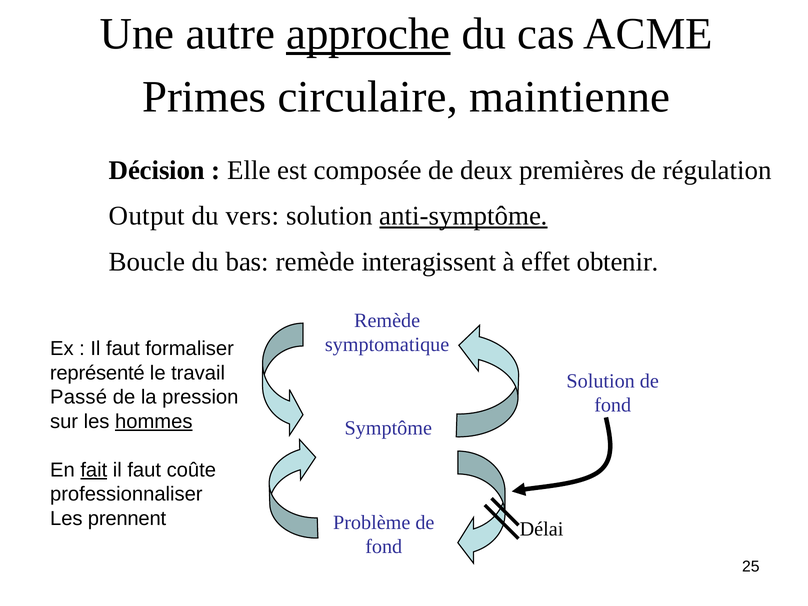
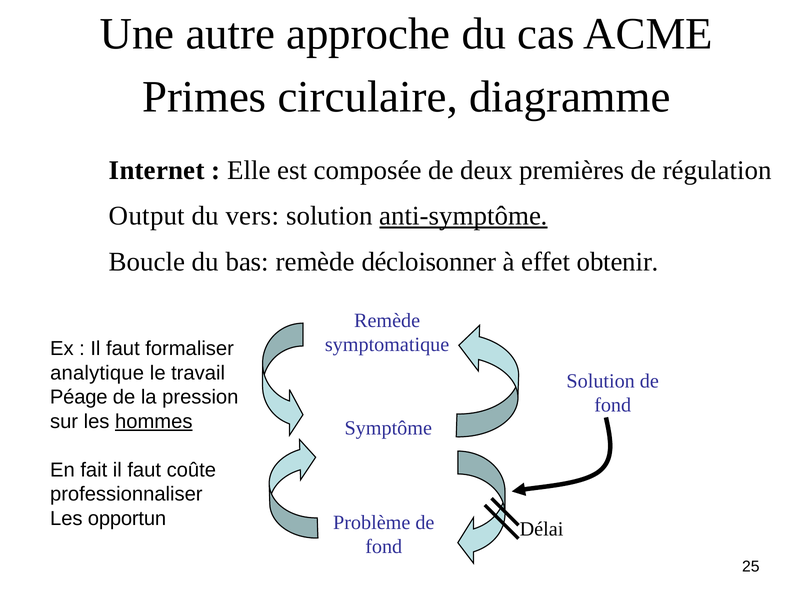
approche underline: present -> none
maintienne: maintienne -> diagramme
Décision: Décision -> Internet
interagissent: interagissent -> décloisonner
représenté: représenté -> analytique
Passé: Passé -> Péage
fait underline: present -> none
prennent: prennent -> opportun
